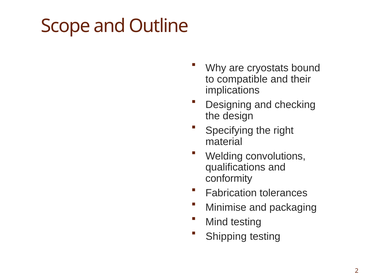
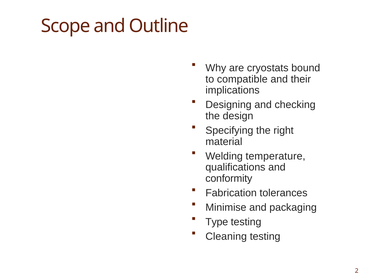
convolutions: convolutions -> temperature
Mind: Mind -> Type
Shipping: Shipping -> Cleaning
